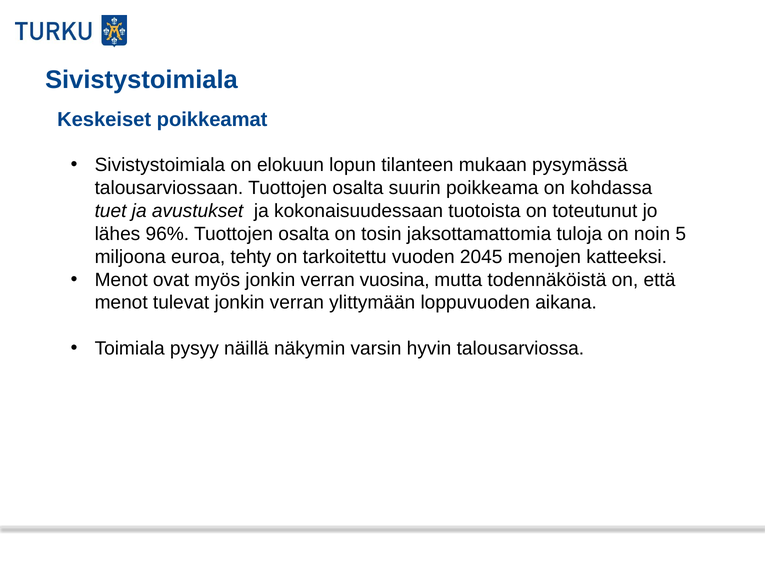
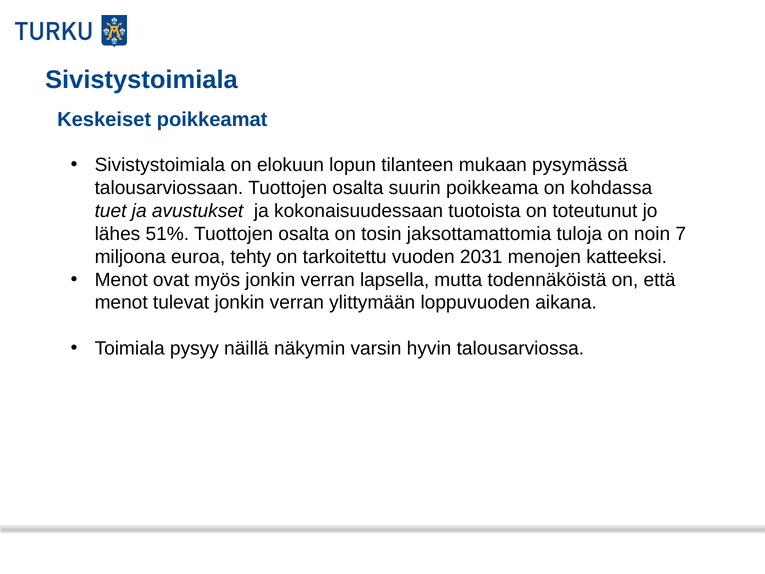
96%: 96% -> 51%
5: 5 -> 7
2045: 2045 -> 2031
vuosina: vuosina -> lapsella
